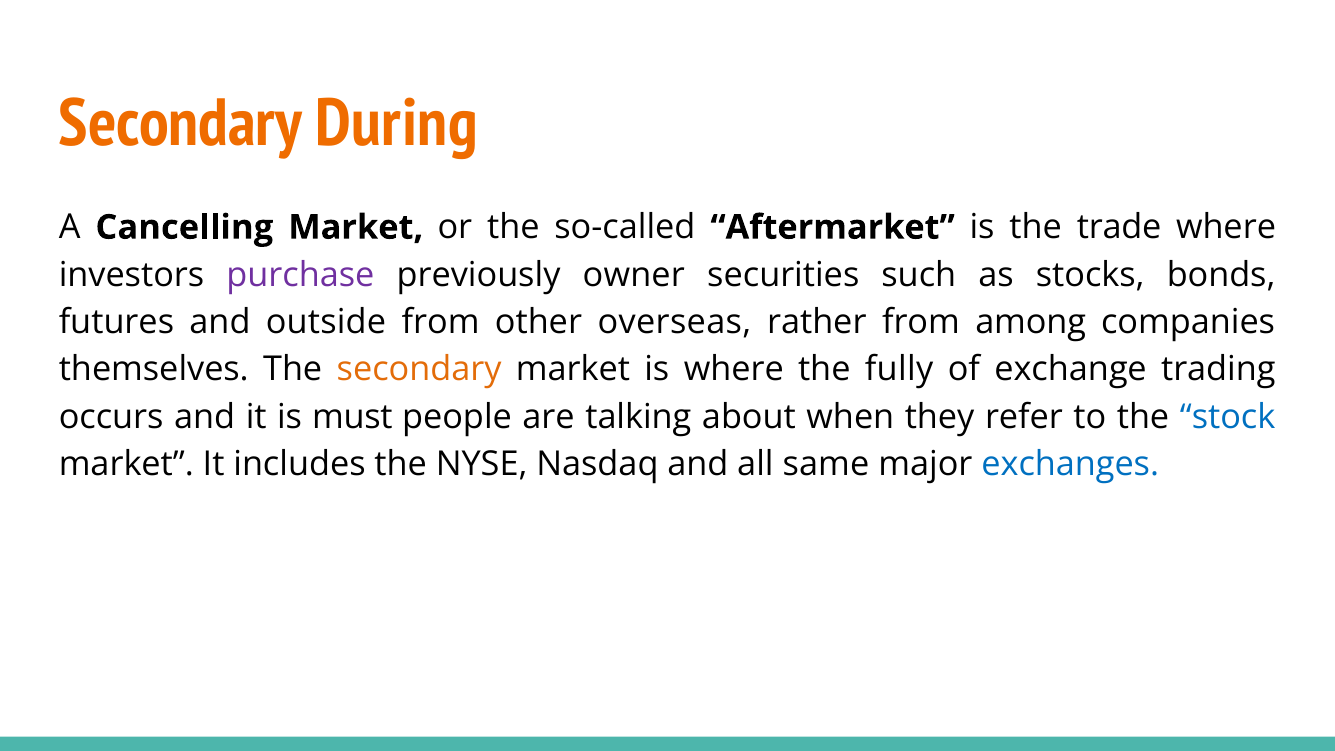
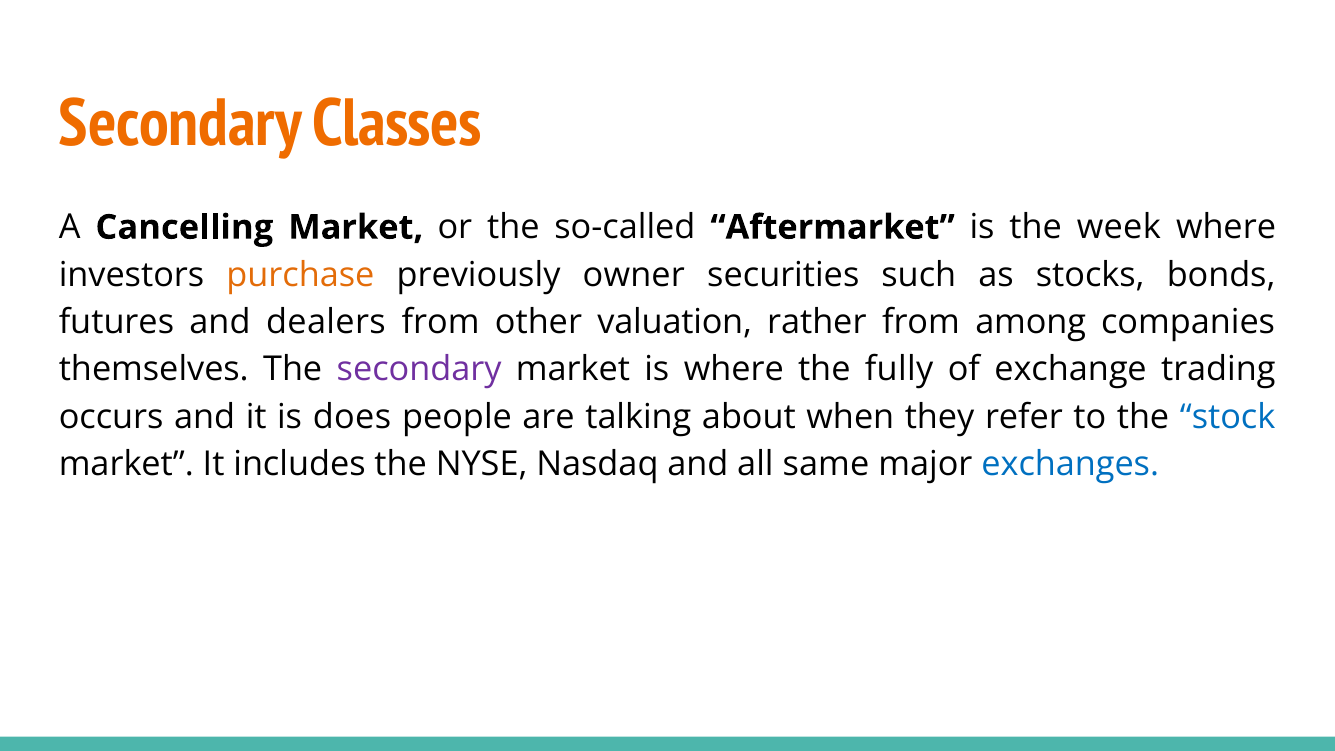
During: During -> Classes
trade: trade -> week
purchase colour: purple -> orange
outside: outside -> dealers
overseas: overseas -> valuation
secondary at (419, 369) colour: orange -> purple
must: must -> does
